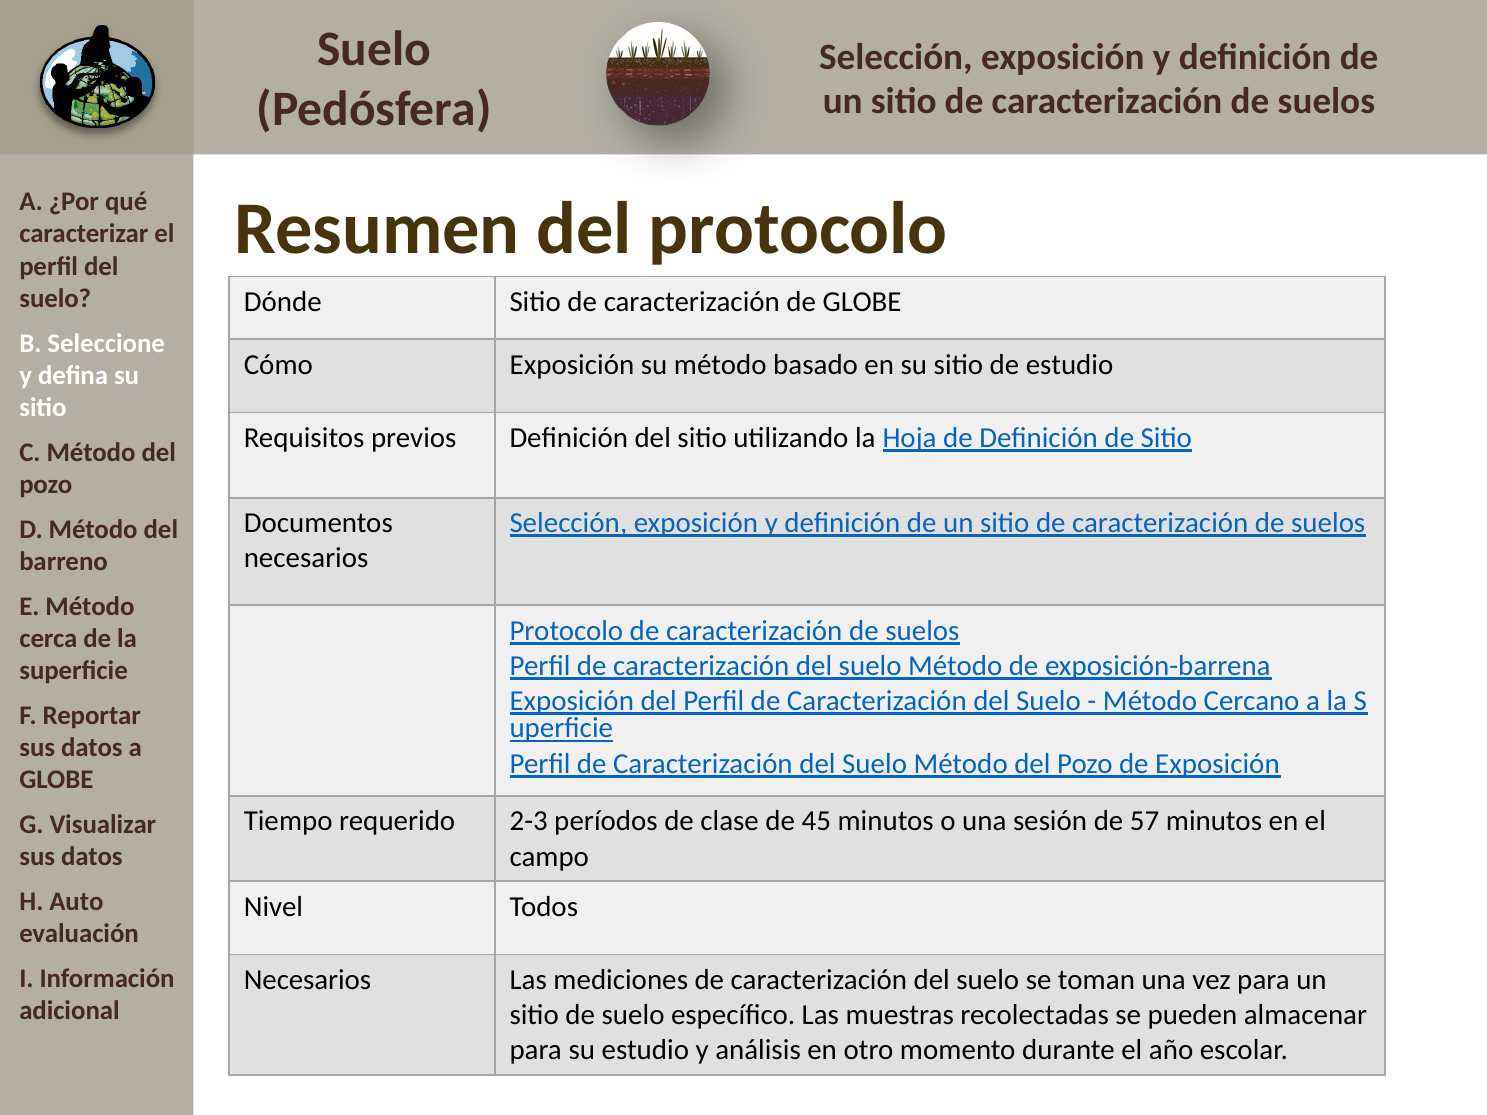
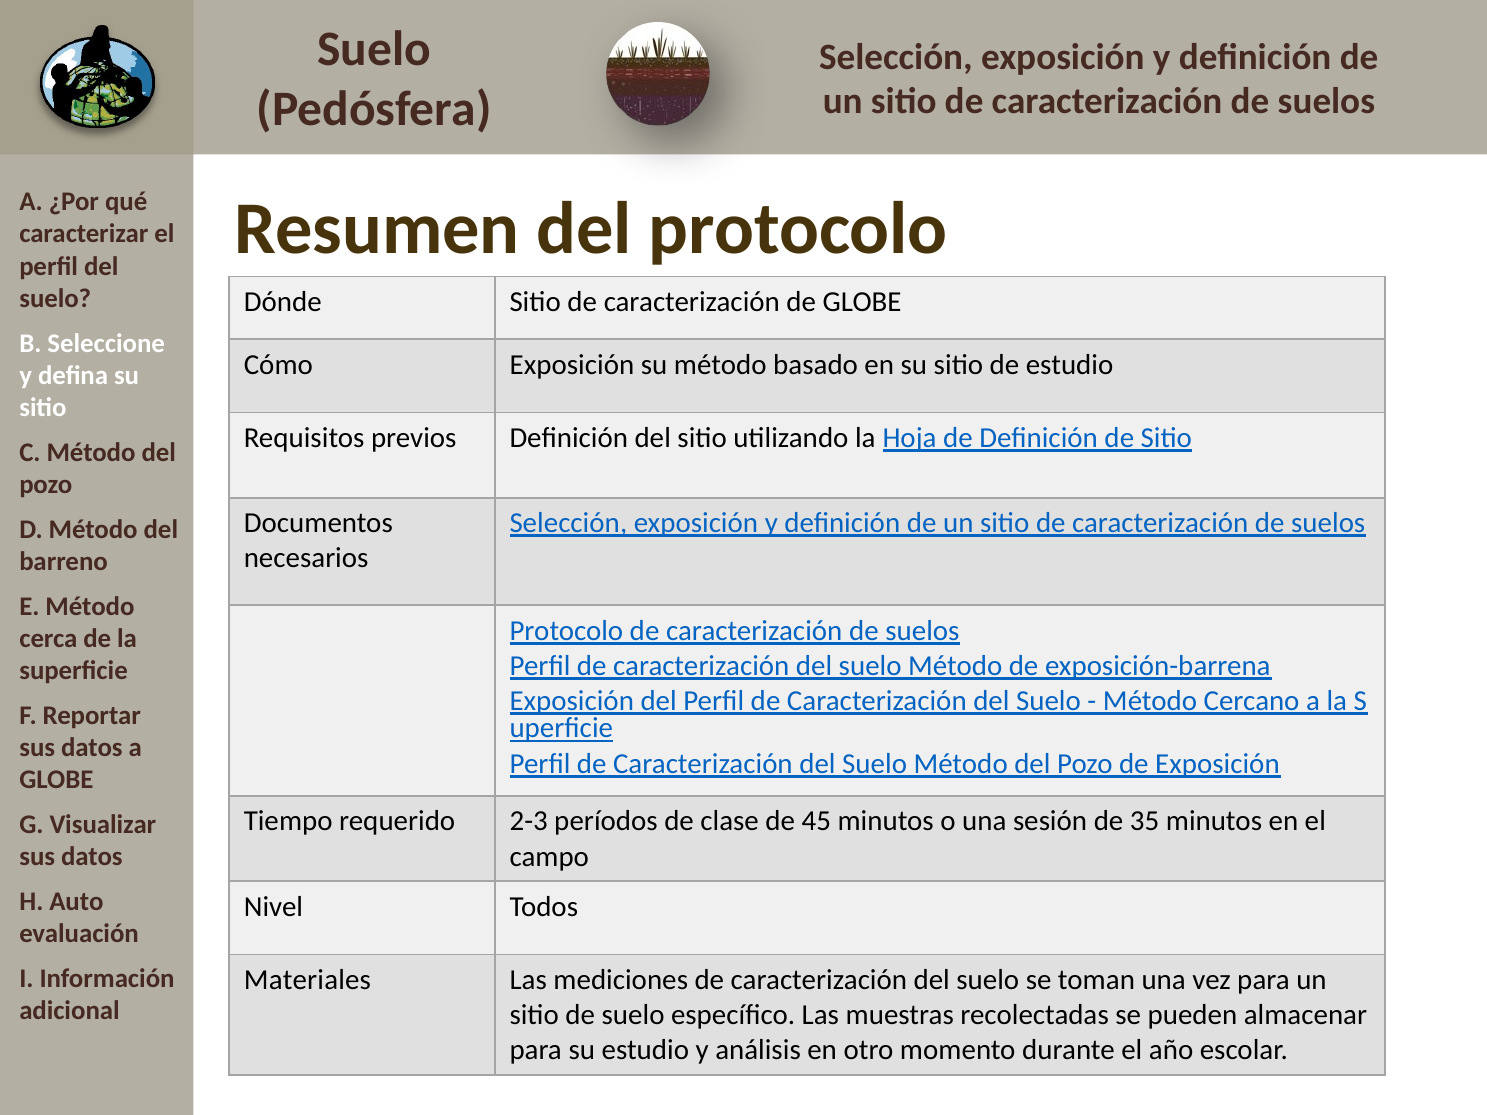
57: 57 -> 35
Necesarios at (308, 980): Necesarios -> Materiales
